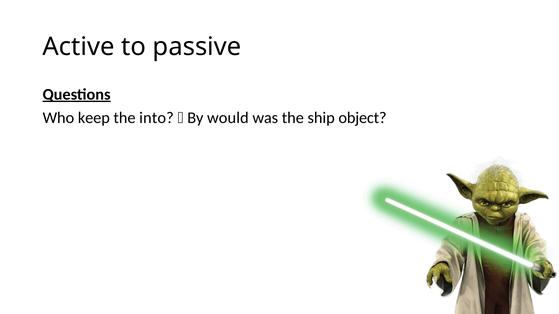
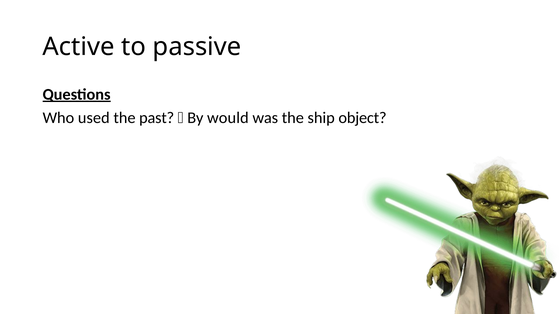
keep: keep -> used
into: into -> past
